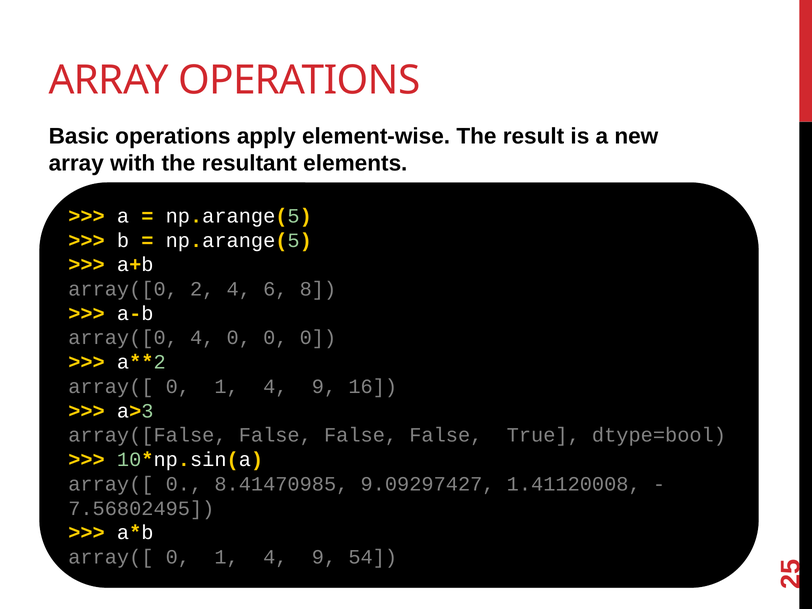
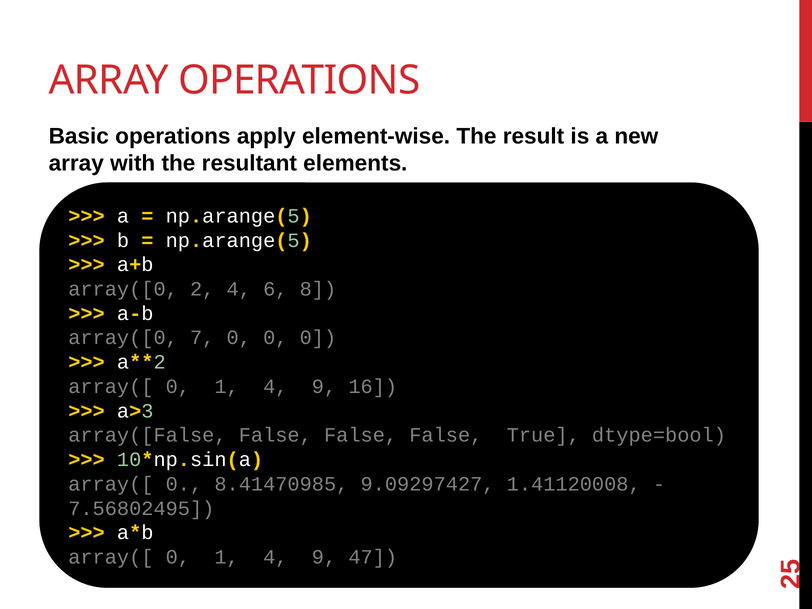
array([0 4: 4 -> 7
54: 54 -> 47
